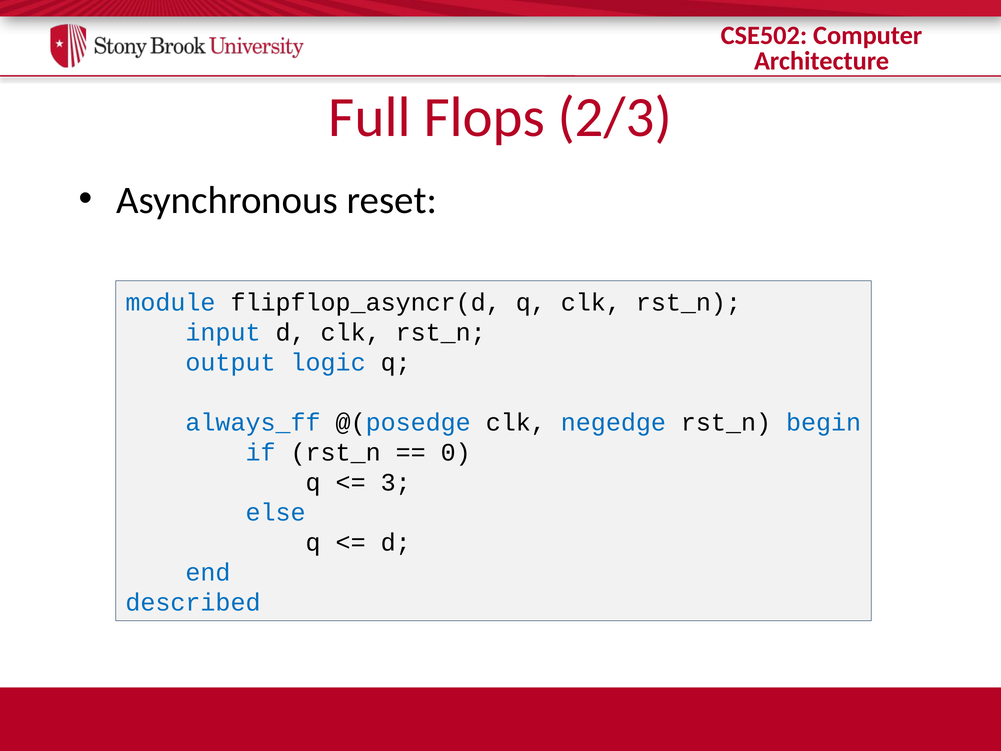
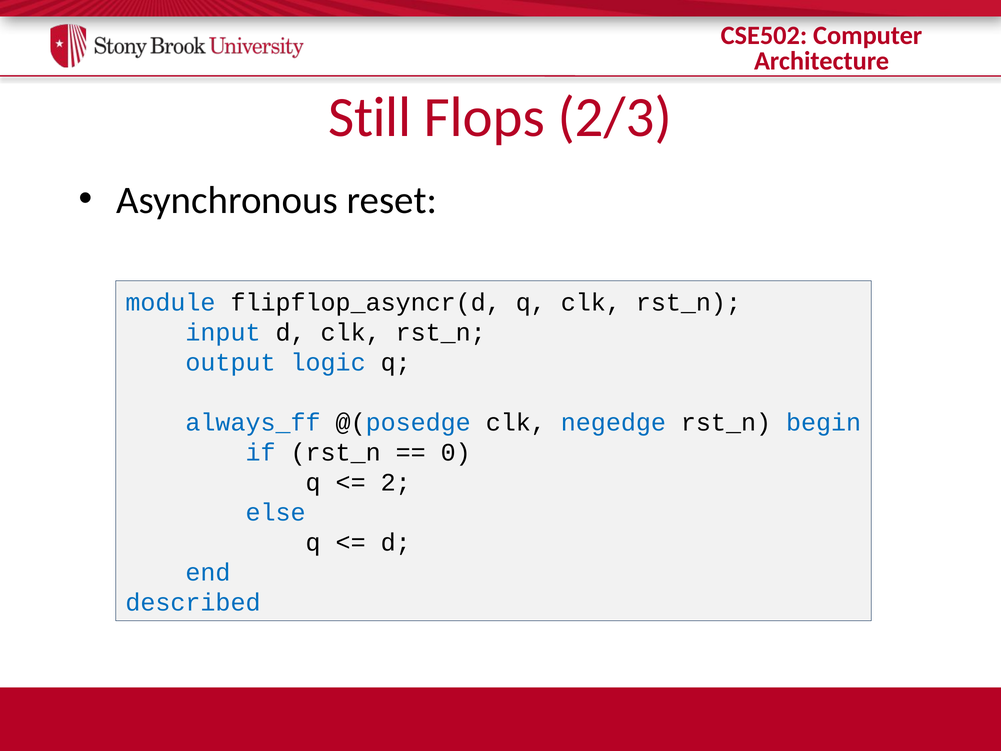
Full: Full -> Still
3: 3 -> 2
